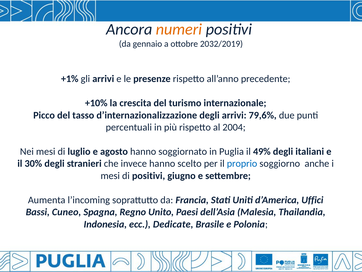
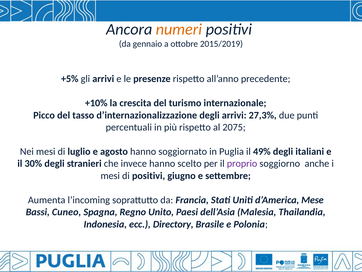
2032/2019: 2032/2019 -> 2015/2019
+1%: +1% -> +5%
79,6%: 79,6% -> 27,3%
2004: 2004 -> 2075
proprio colour: blue -> purple
Uffici: Uffici -> Mese
Dedicate: Dedicate -> Directory
